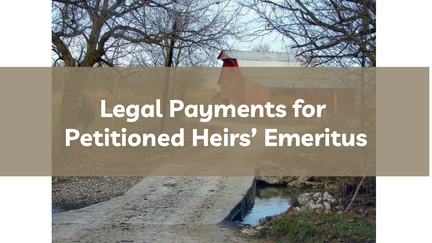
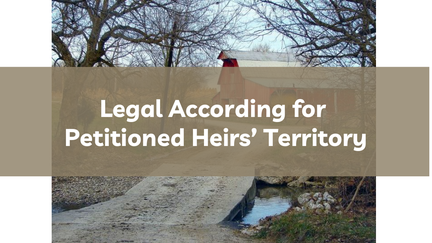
Payments: Payments -> According
Emeritus: Emeritus -> Territory
